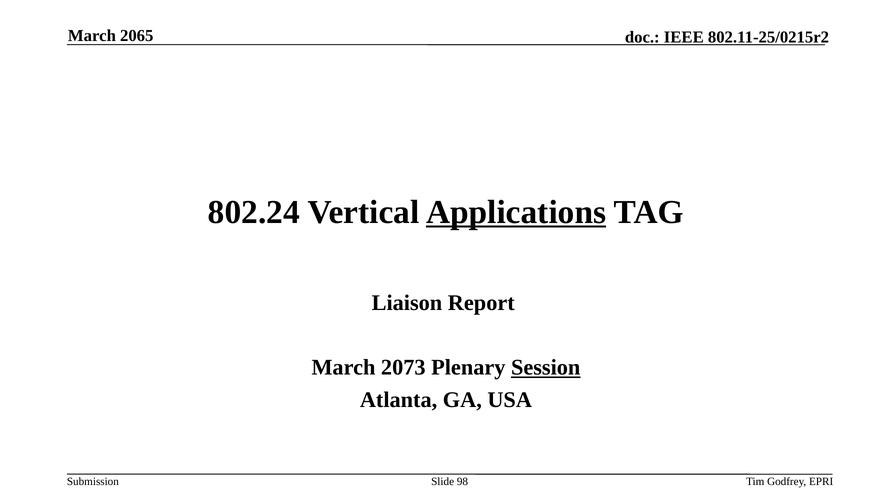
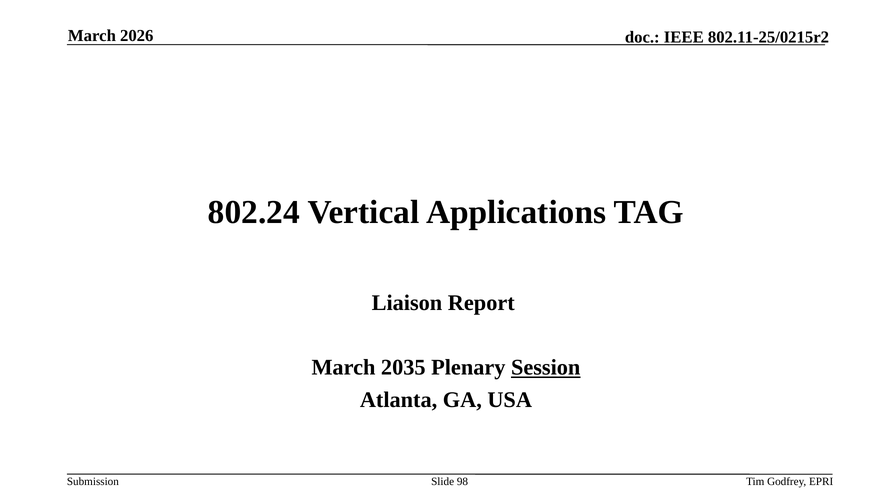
2065: 2065 -> 2026
Applications underline: present -> none
2073: 2073 -> 2035
